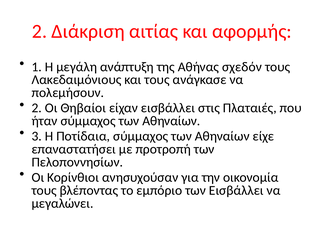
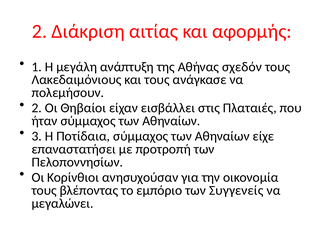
των Εισβάλλει: Εισβάλλει -> Συγγενείς
